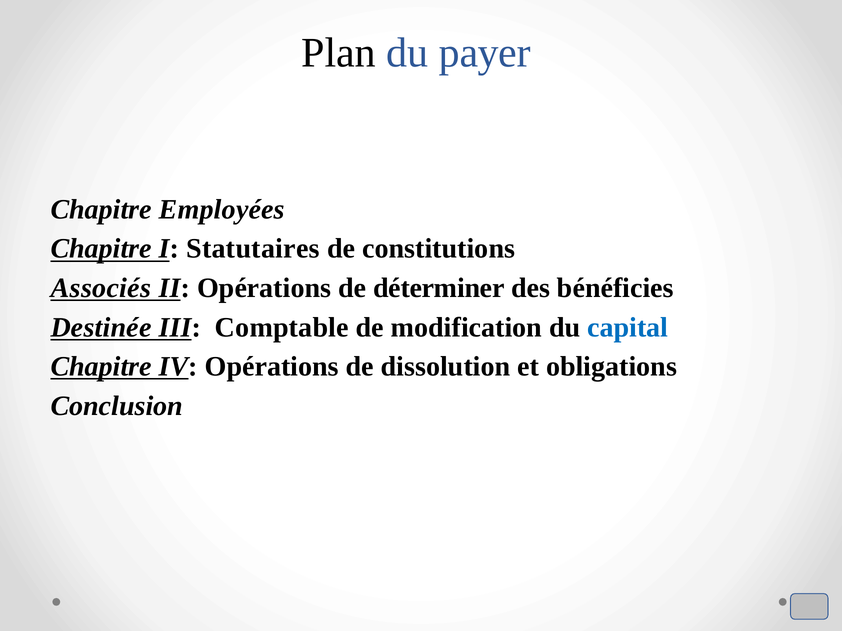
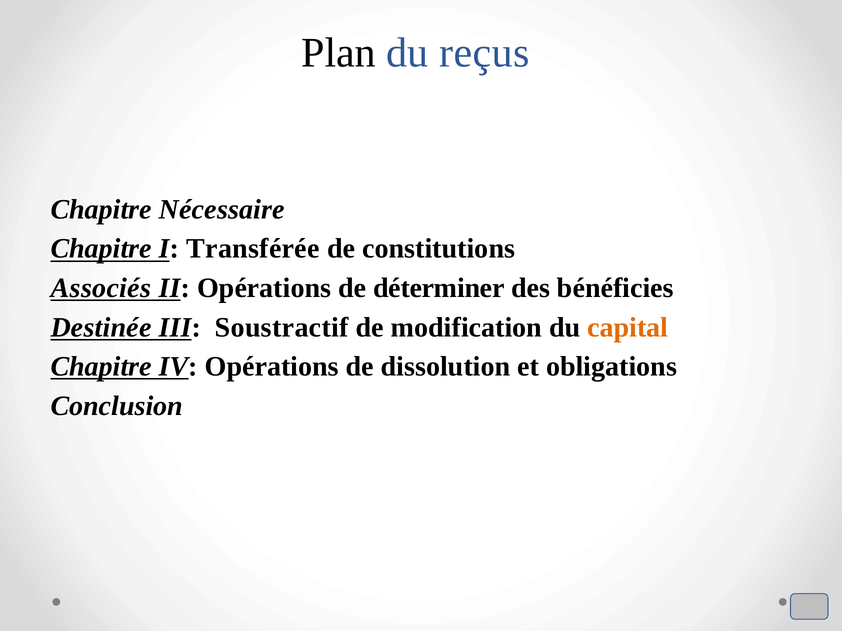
payer: payer -> reçus
Employées: Employées -> Nécessaire
Statutaires: Statutaires -> Transférée
Comptable: Comptable -> Soustractif
capital colour: blue -> orange
